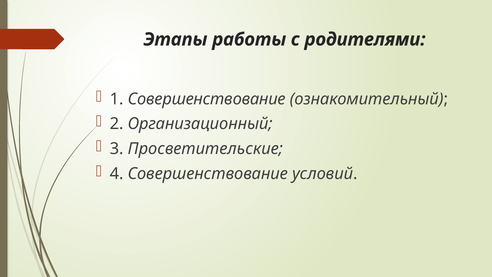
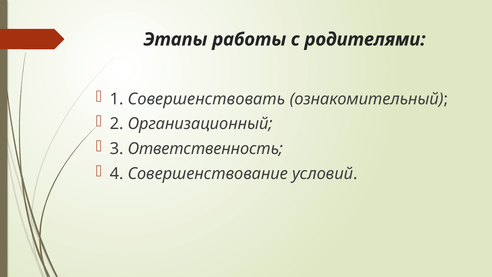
1 Совершенствование: Совершенствование -> Совершенствовать
Просветительские: Просветительские -> Ответственность
